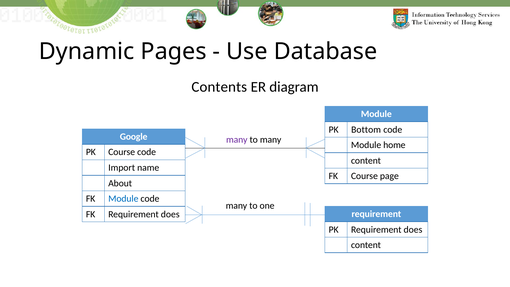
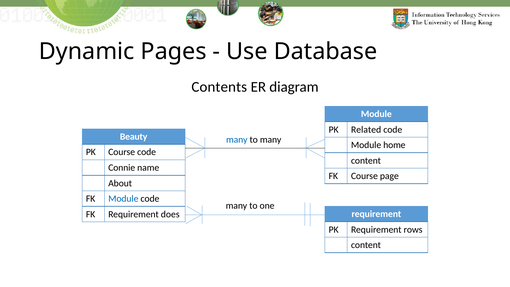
Bottom: Bottom -> Related
Google: Google -> Beauty
many at (237, 139) colour: purple -> blue
Import: Import -> Connie
PK Requirement does: does -> rows
